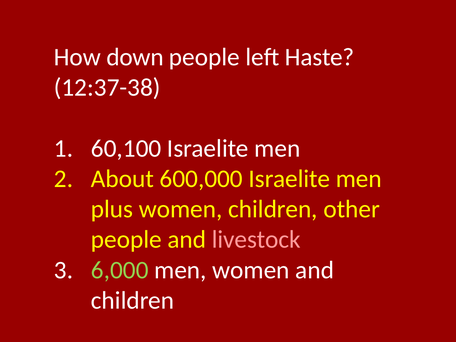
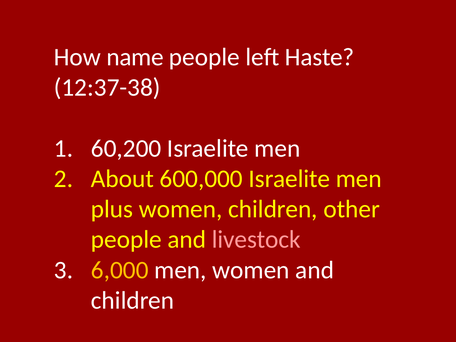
down: down -> name
60,100: 60,100 -> 60,200
6,000 colour: light green -> yellow
